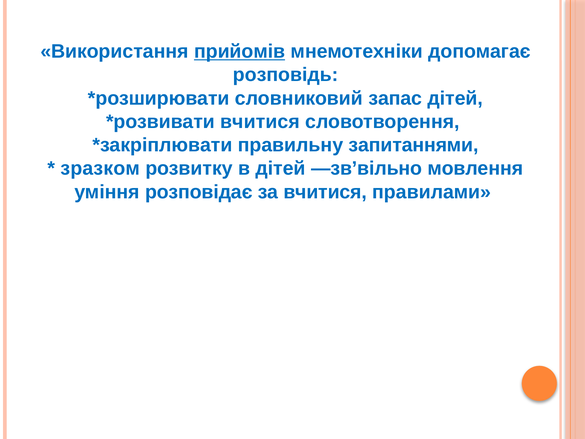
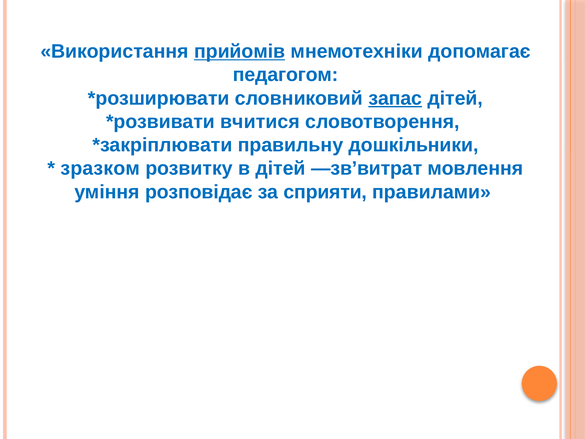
розповідь: розповідь -> педагогом
запас underline: none -> present
запитаннями: запитаннями -> дошкільники
—зв’вільно: —зв’вільно -> —зв’витрат
за вчитися: вчитися -> сприяти
